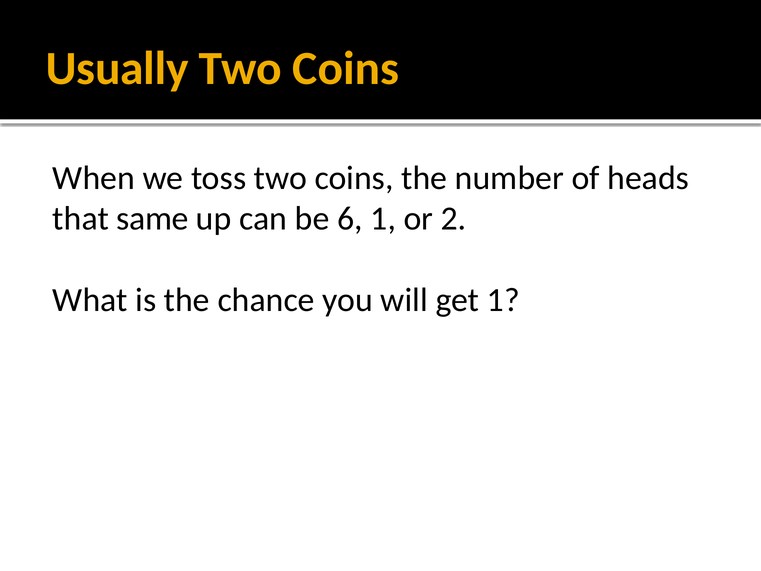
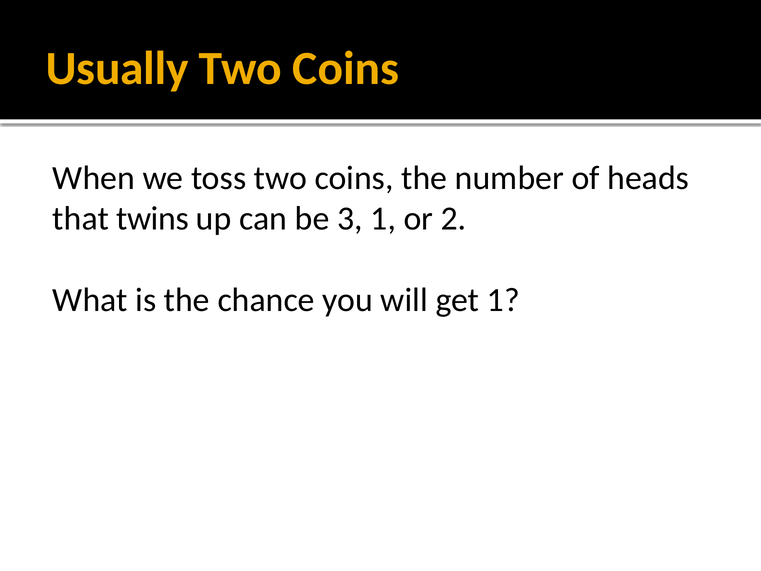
same: same -> twins
6: 6 -> 3
